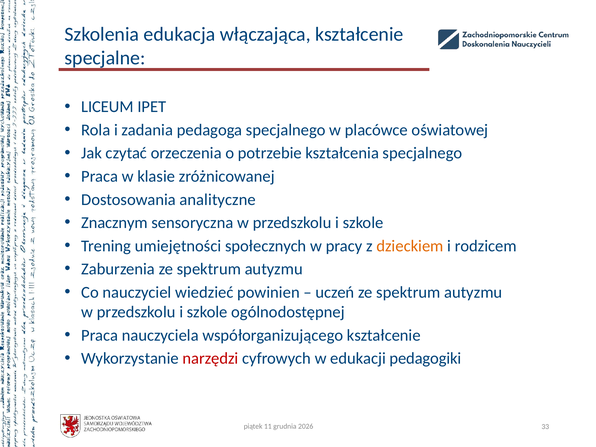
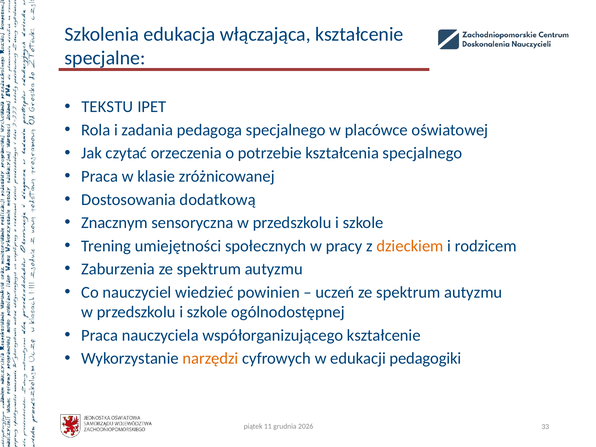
LICEUM: LICEUM -> TEKSTU
analityczne: analityczne -> dodatkową
narzędzi colour: red -> orange
